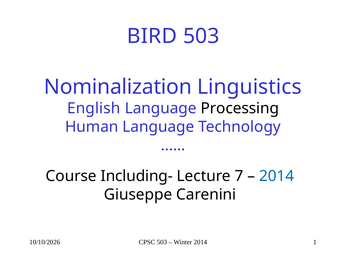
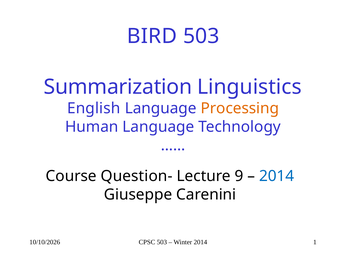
Nominalization: Nominalization -> Summarization
Processing colour: black -> orange
Including-: Including- -> Question-
7: 7 -> 9
